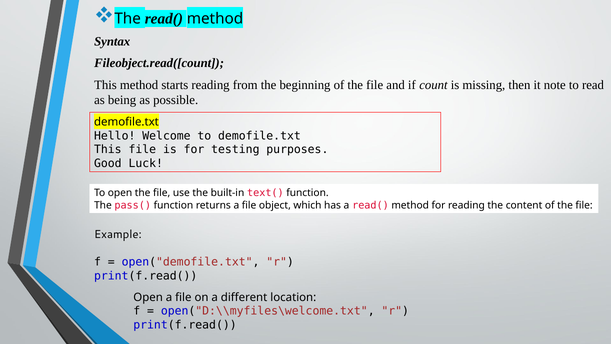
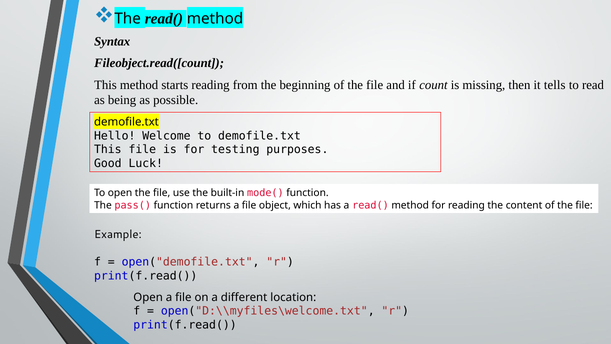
note: note -> tells
text(: text( -> mode(
